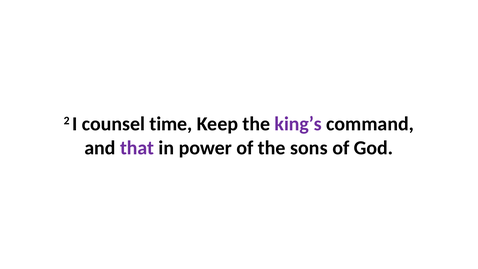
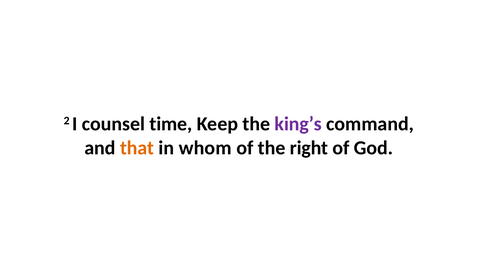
that colour: purple -> orange
power: power -> whom
sons: sons -> right
